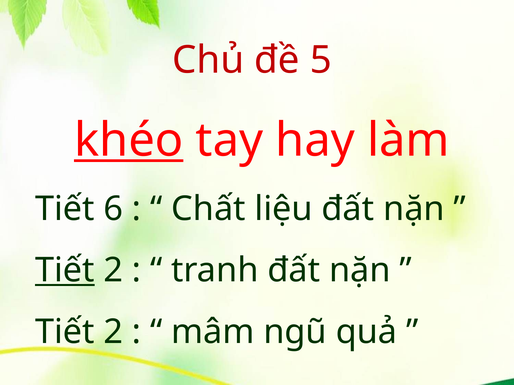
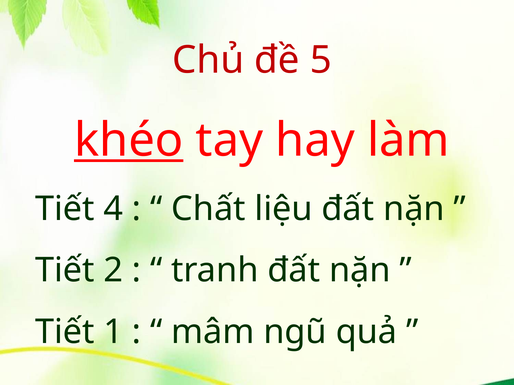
6: 6 -> 4
Tiết at (65, 271) underline: present -> none
2 at (113, 332): 2 -> 1
